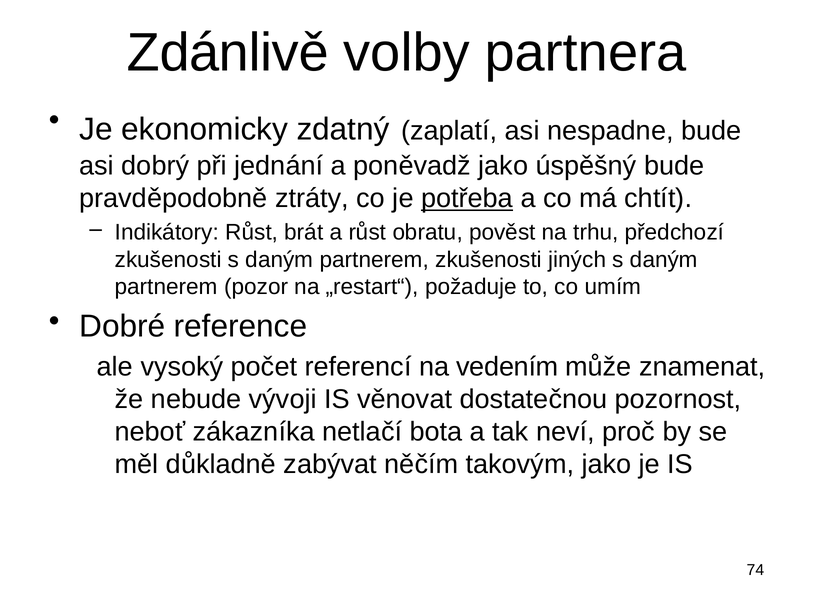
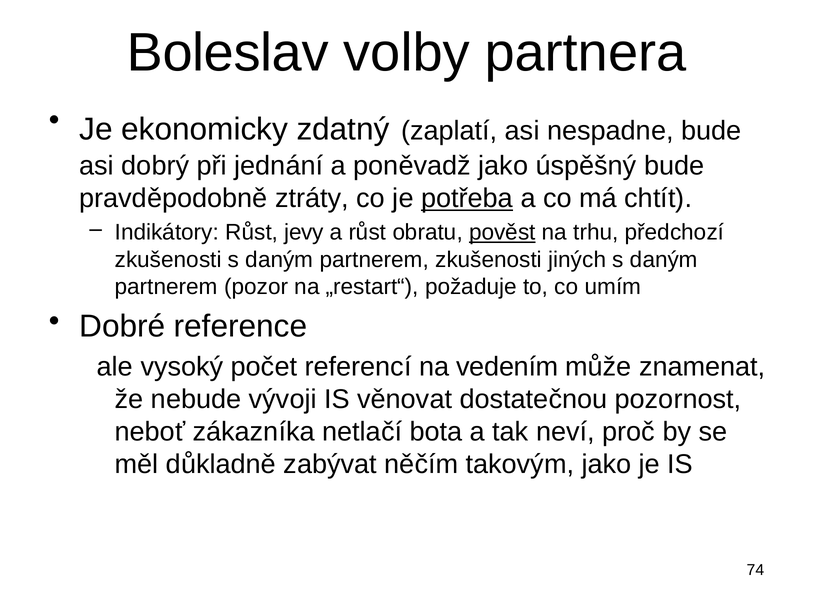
Zdánlivě: Zdánlivě -> Boleslav
brát: brát -> jevy
pověst underline: none -> present
